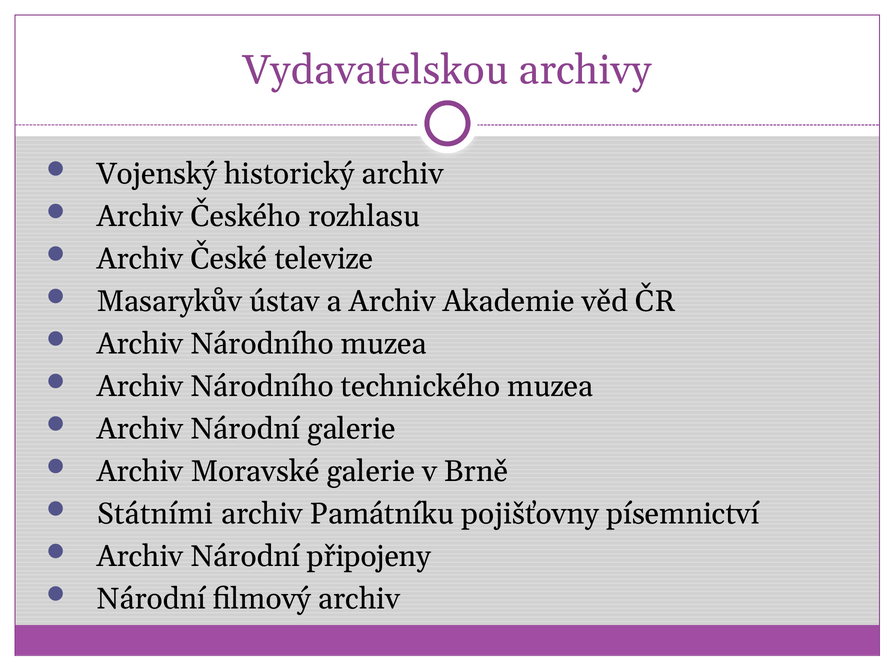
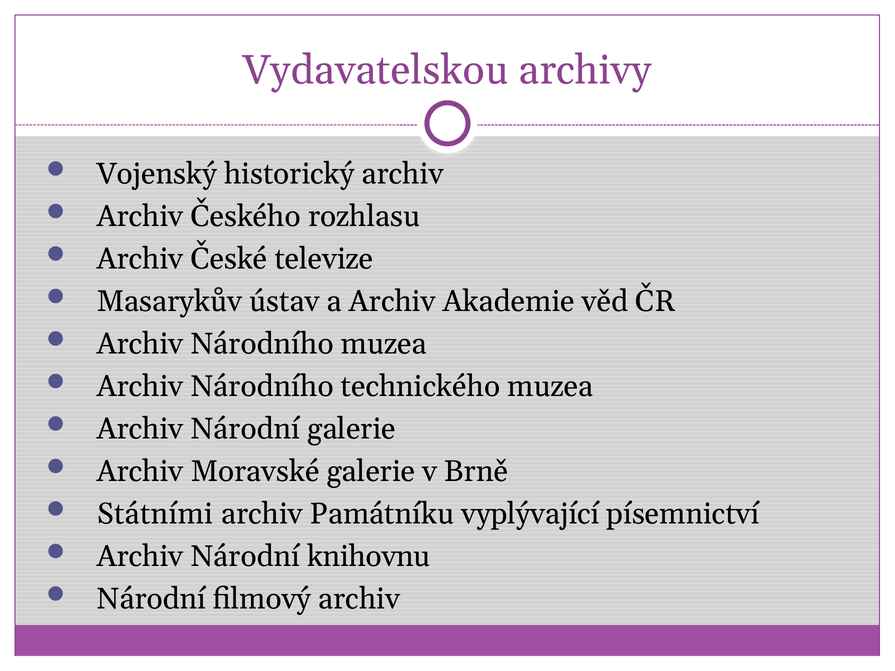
pojišťovny: pojišťovny -> vyplývající
připojeny: připojeny -> knihovnu
